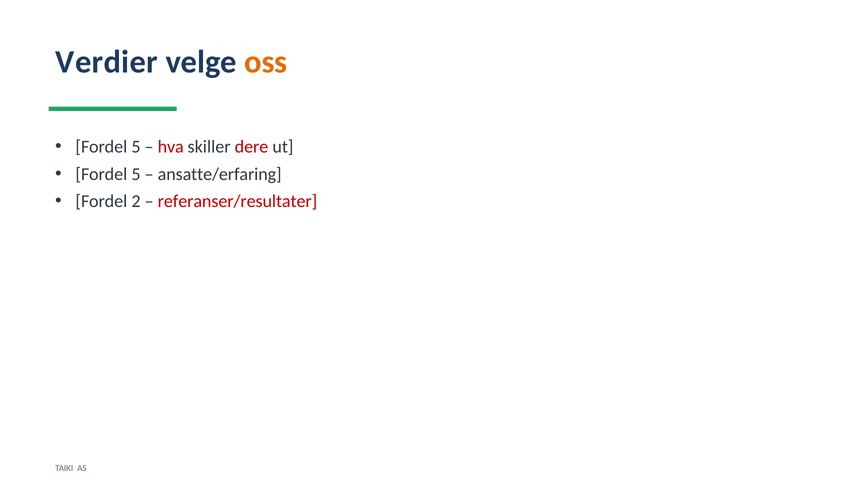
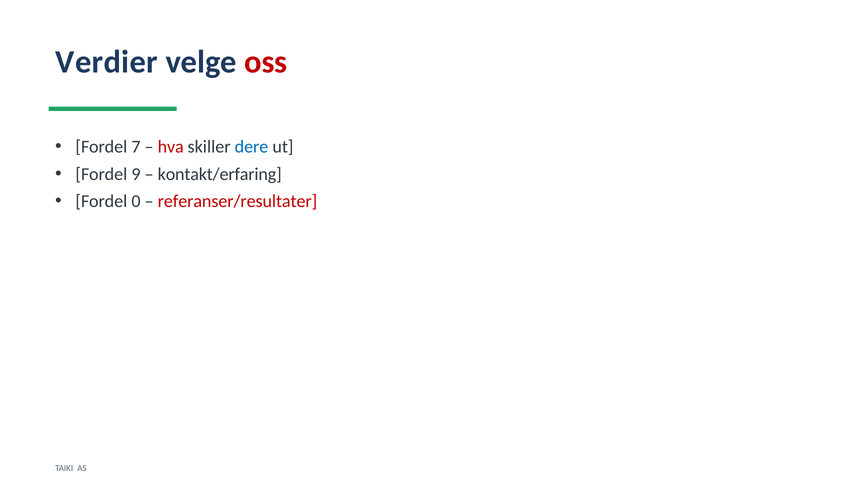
oss colour: orange -> red
5 at (136, 147): 5 -> 7
dere colour: red -> blue
5 at (136, 174): 5 -> 9
ansatte/erfaring: ansatte/erfaring -> kontakt/erfaring
2: 2 -> 0
